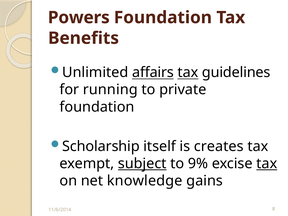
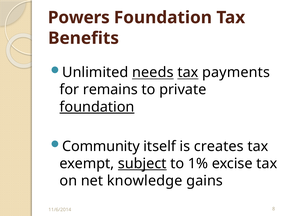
affairs: affairs -> needs
guidelines: guidelines -> payments
running: running -> remains
foundation at (97, 107) underline: none -> present
Scholarship: Scholarship -> Community
9%: 9% -> 1%
tax at (267, 164) underline: present -> none
